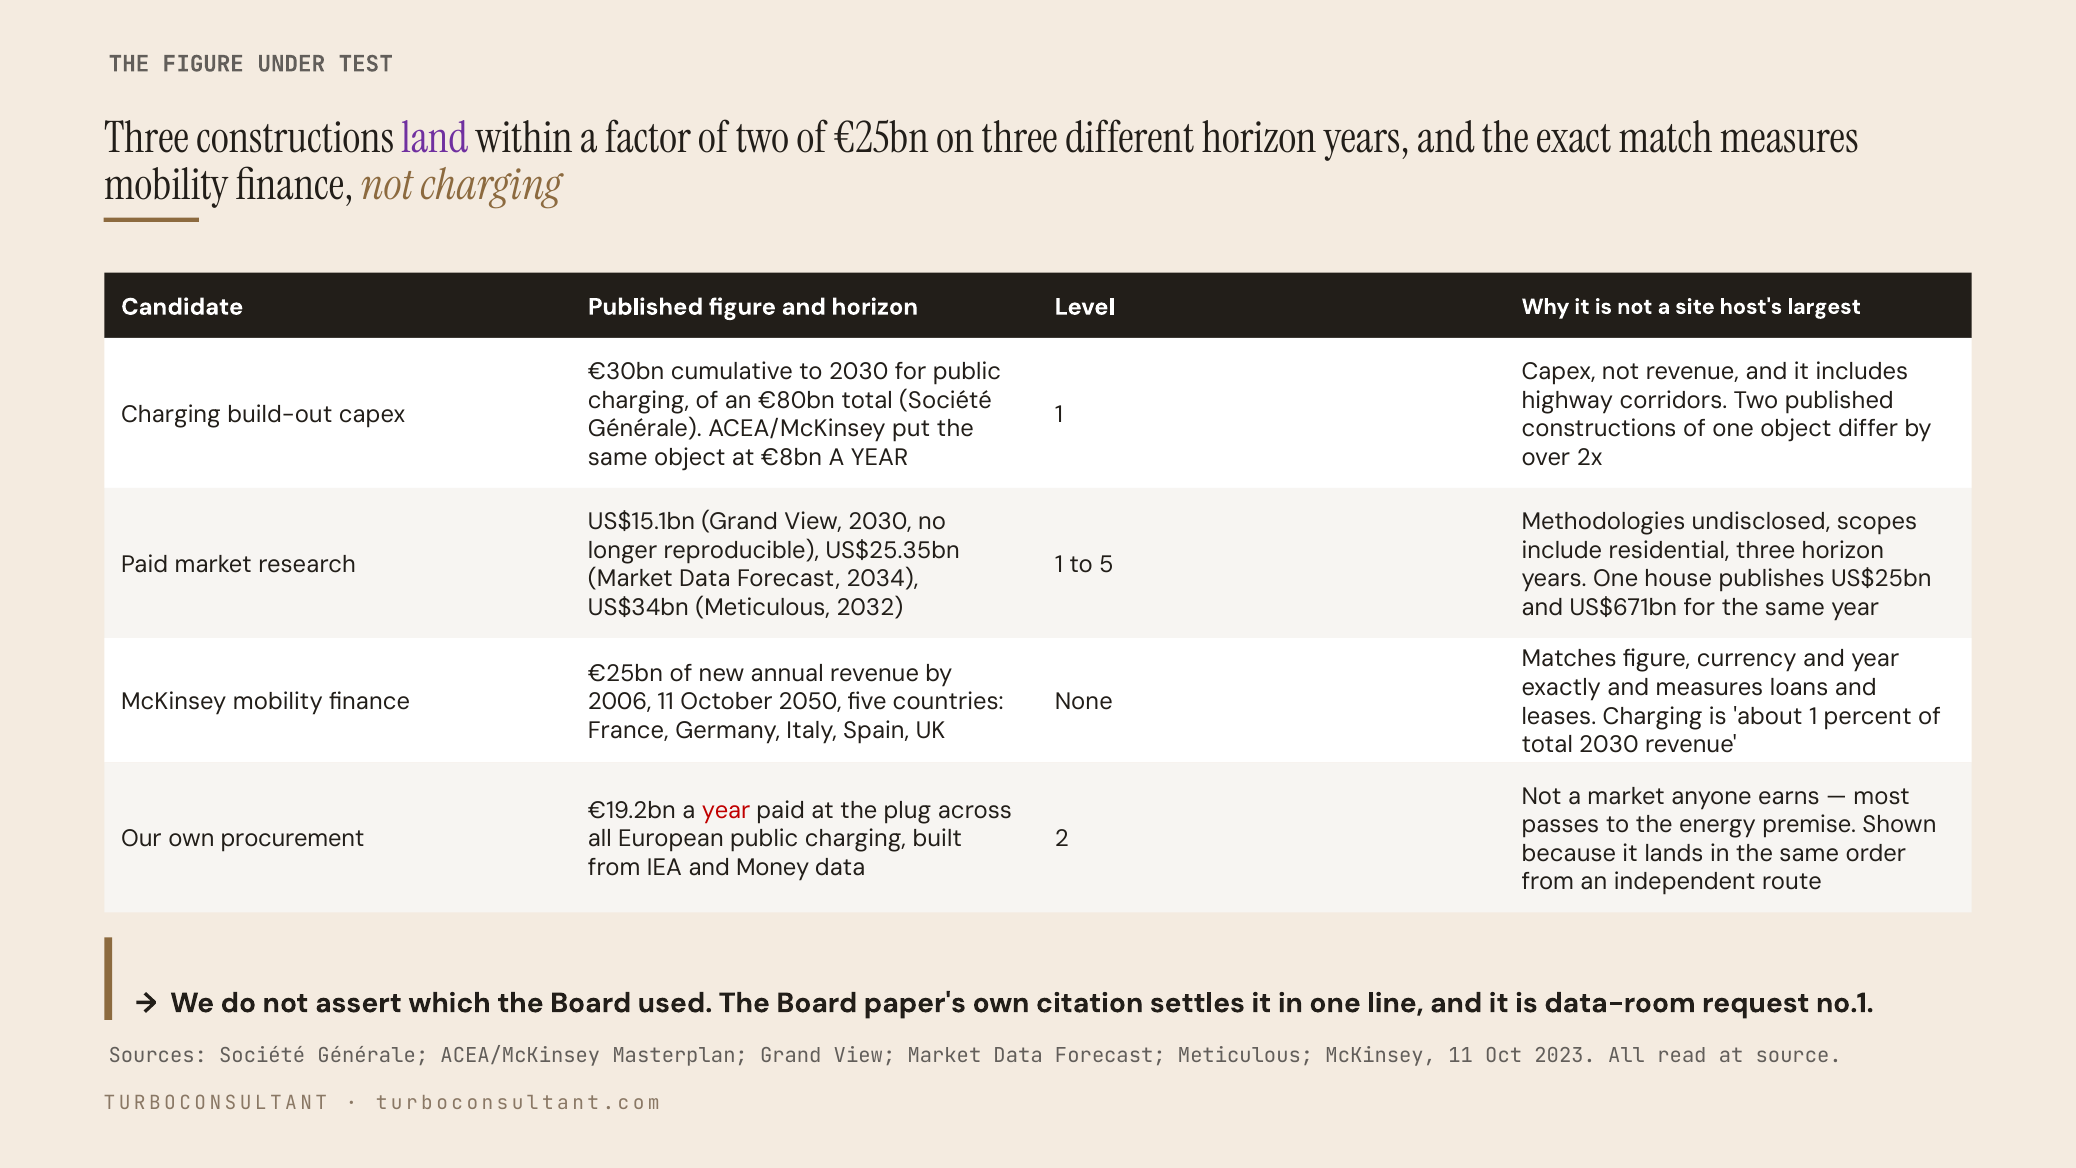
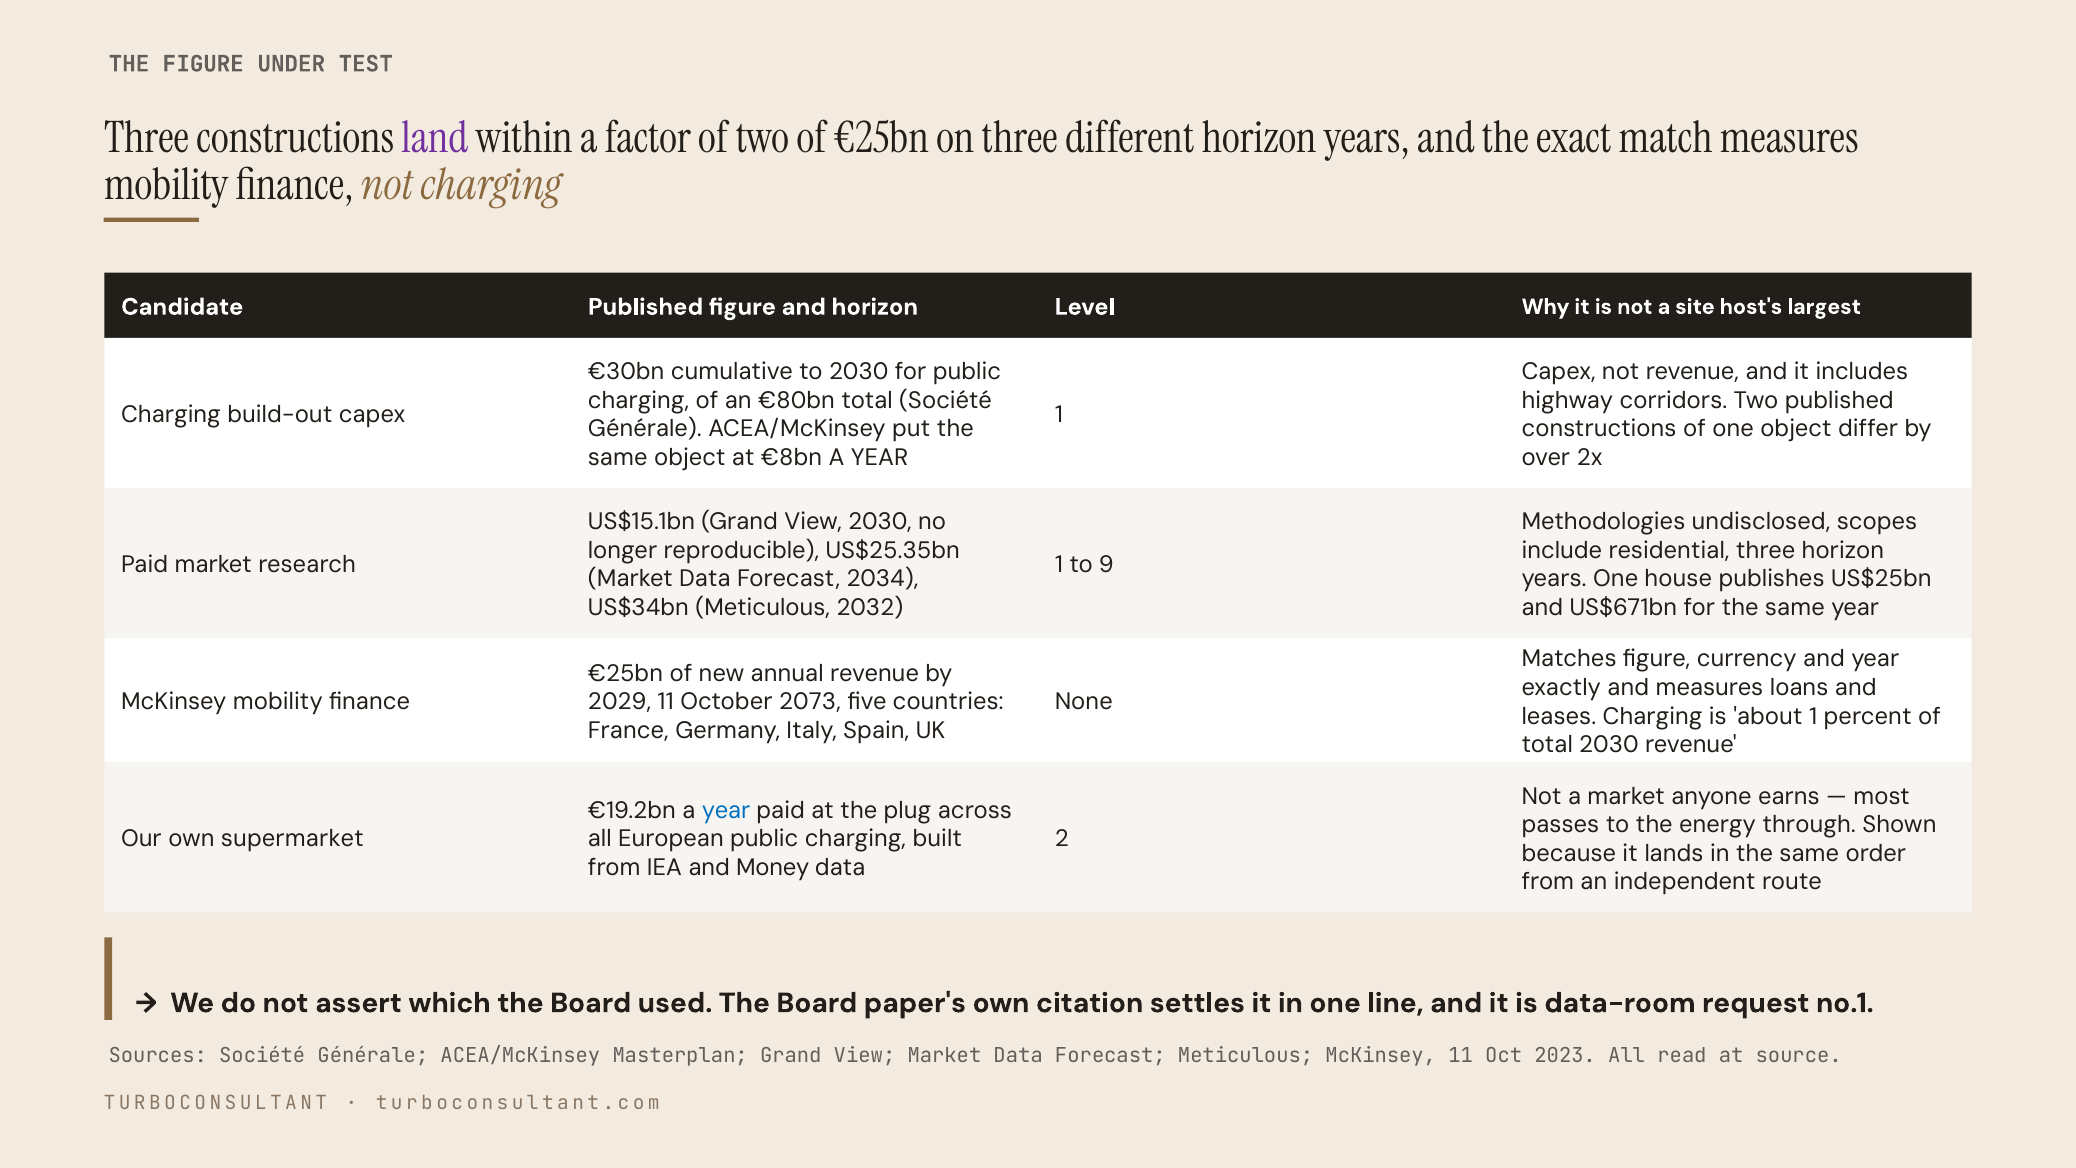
5: 5 -> 9
2006: 2006 -> 2029
2050: 2050 -> 2073
year at (726, 810) colour: red -> blue
premise: premise -> through
procurement: procurement -> supermarket
